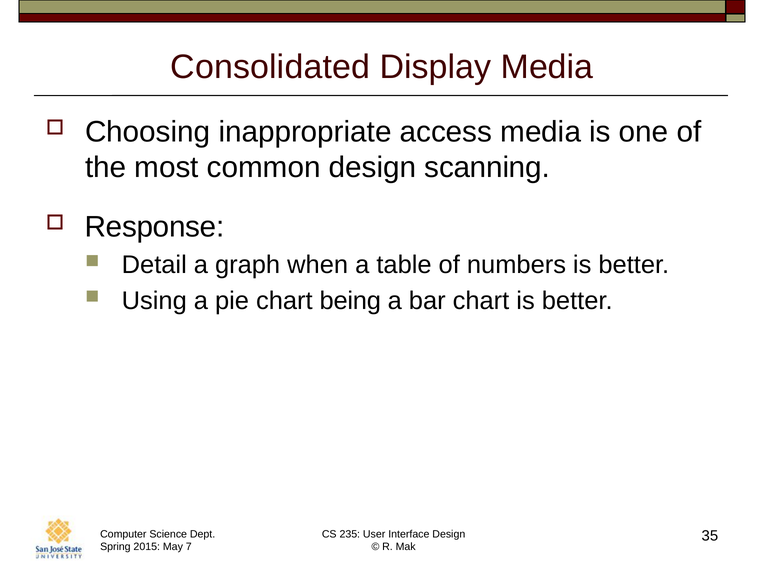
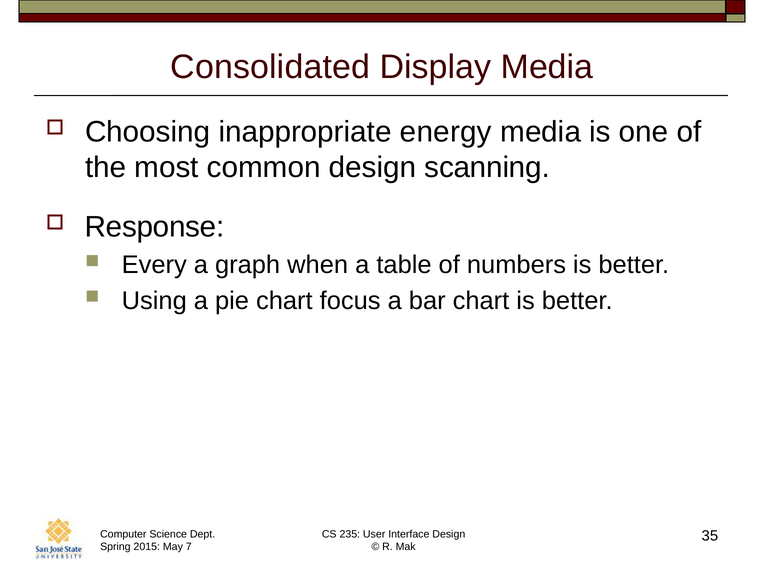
access: access -> energy
Detail: Detail -> Every
being: being -> focus
